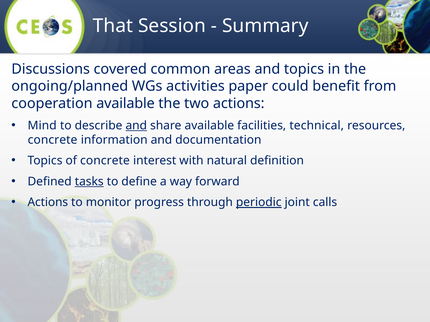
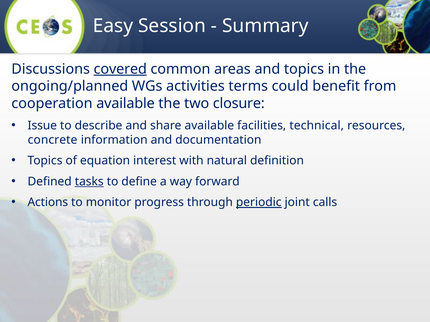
That: That -> Easy
covered underline: none -> present
paper: paper -> terms
two actions: actions -> closure
Mind: Mind -> Issue
and at (136, 126) underline: present -> none
of concrete: concrete -> equation
